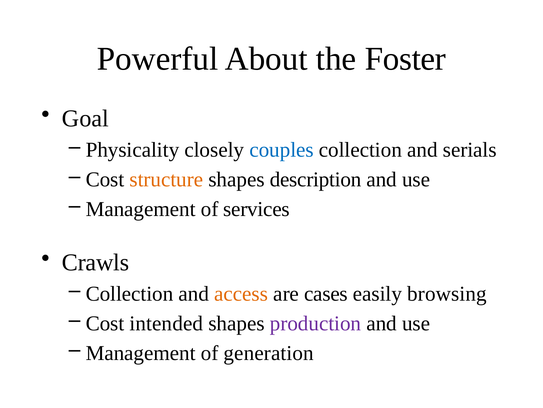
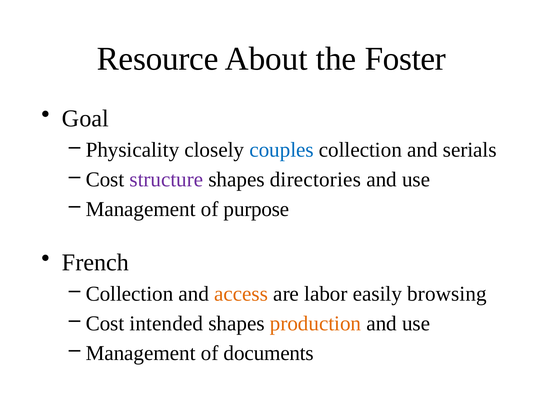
Powerful: Powerful -> Resource
structure colour: orange -> purple
description: description -> directories
services: services -> purpose
Crawls: Crawls -> French
cases: cases -> labor
production colour: purple -> orange
generation: generation -> documents
